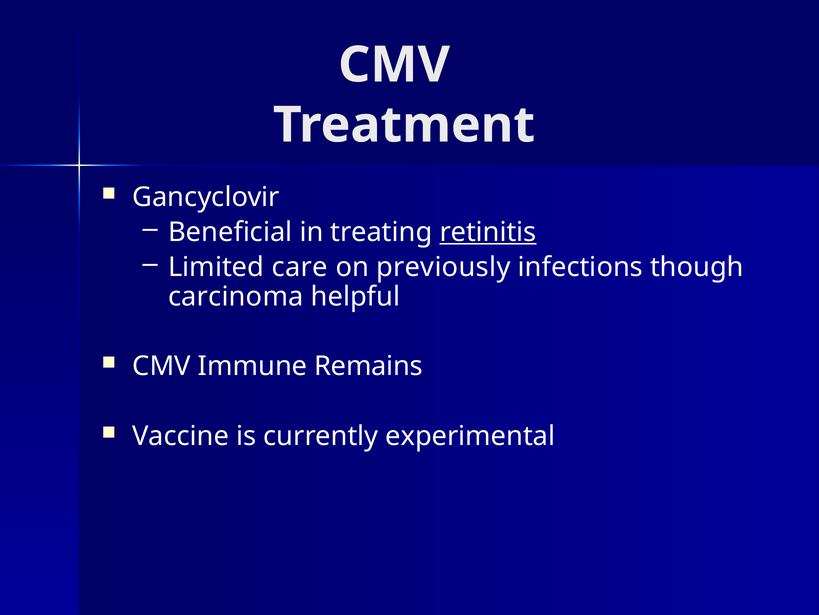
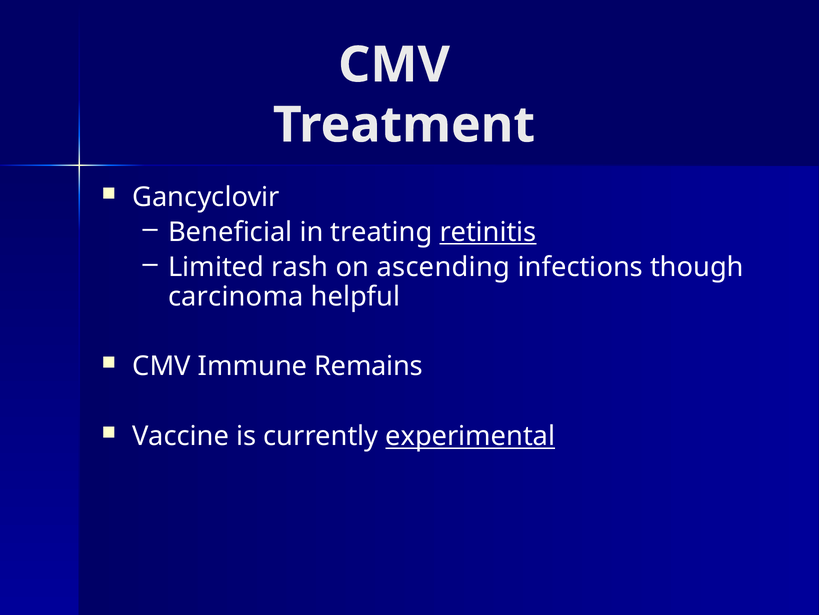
care: care -> rash
previously: previously -> ascending
experimental underline: none -> present
